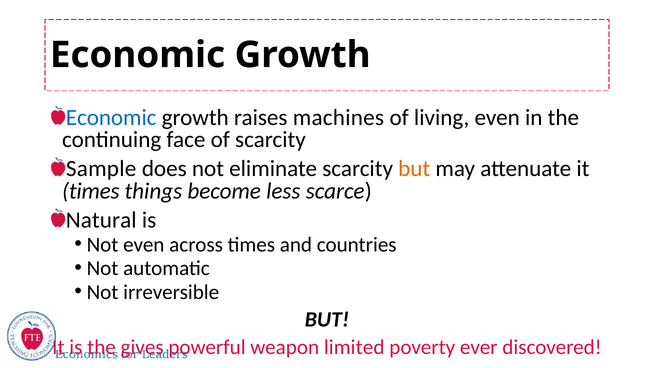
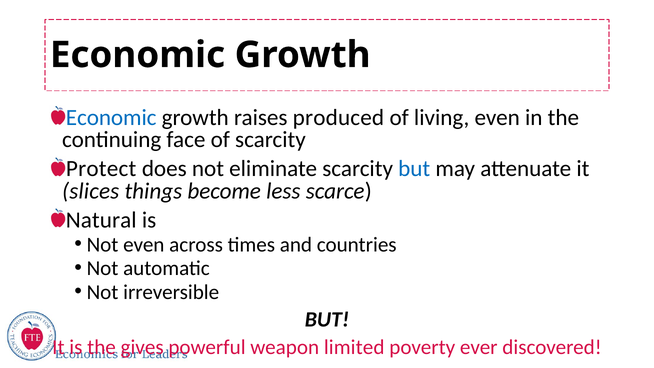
machines: machines -> produced
Sample: Sample -> Protect
but at (414, 169) colour: orange -> blue
times at (91, 191): times -> slices
